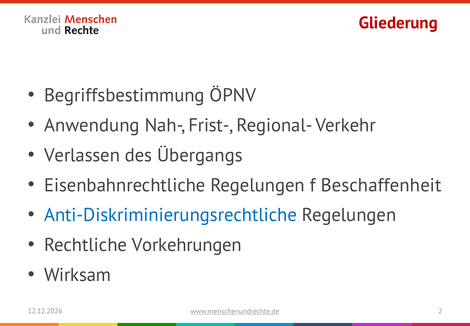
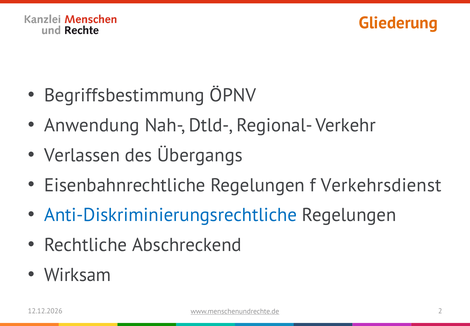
Gliederung colour: red -> orange
Frist-: Frist- -> Dtld-
Beschaffenheit: Beschaffenheit -> Verkehrsdienst
Vorkehrungen: Vorkehrungen -> Abschreckend
